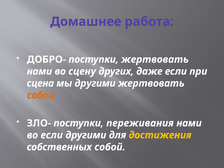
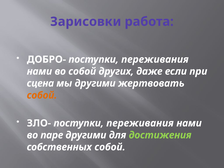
Домашнее: Домашнее -> Зарисовки
ДОБРО- поступки жертвовать: жертвовать -> переживания
во сцену: сцену -> собой
во если: если -> паре
достижения colour: yellow -> light green
